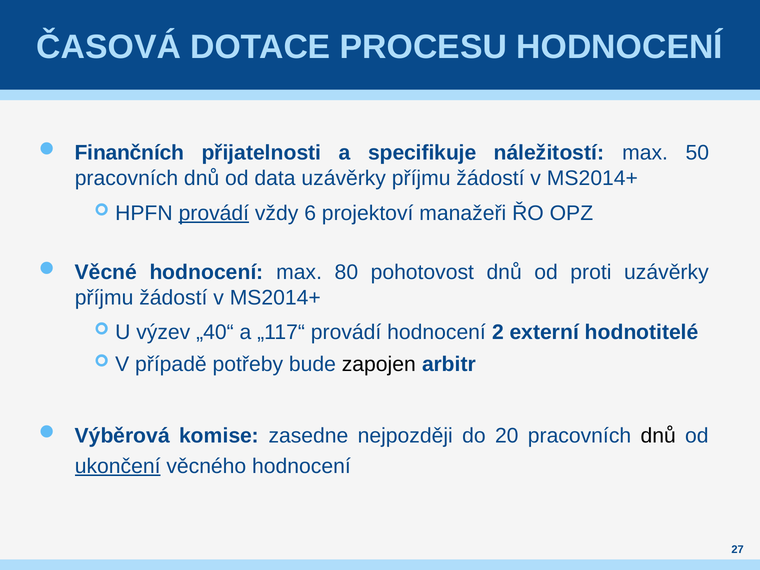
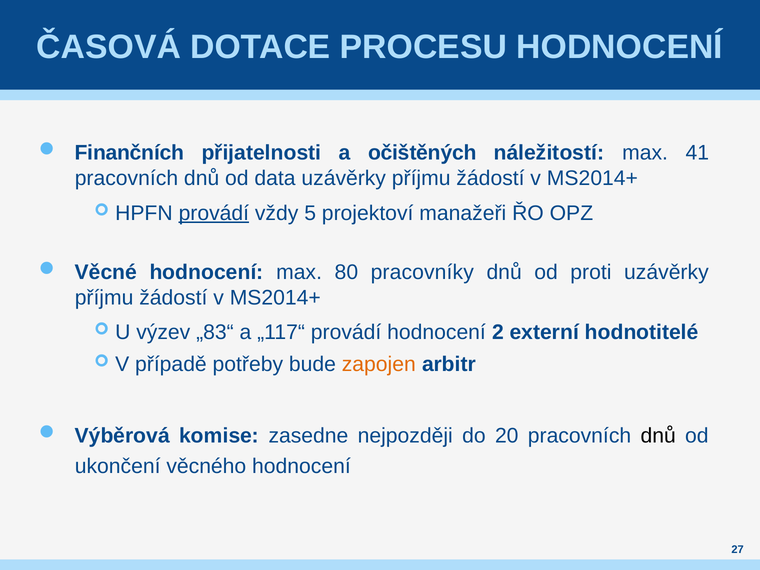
specifikuje: specifikuje -> očištěných
50: 50 -> 41
6: 6 -> 5
pohotovost: pohotovost -> pracovníky
„40“: „40“ -> „83“
zapojen colour: black -> orange
ukončení underline: present -> none
